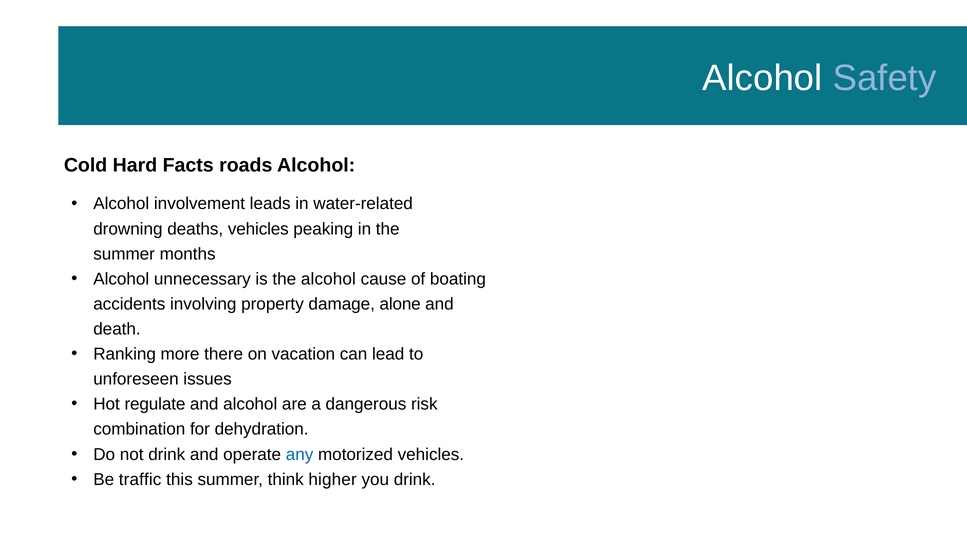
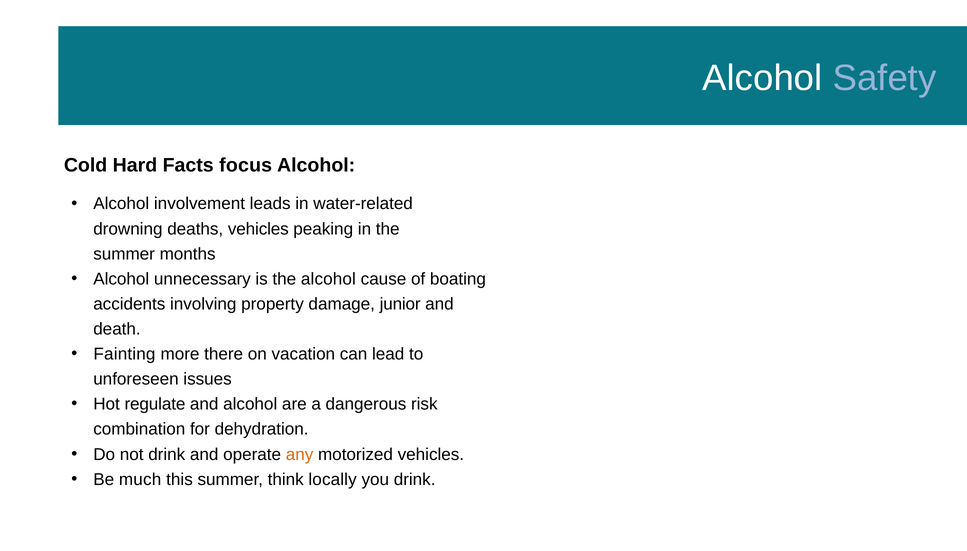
roads: roads -> focus
alone: alone -> junior
Ranking: Ranking -> Fainting
any colour: blue -> orange
traffic: traffic -> much
higher: higher -> locally
